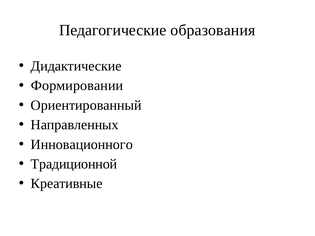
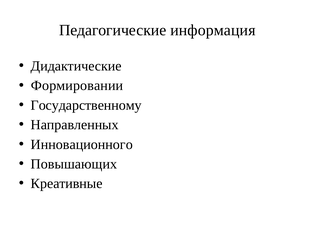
образования: образования -> информация
Ориентированный: Ориентированный -> Государственному
Традиционной: Традиционной -> Повышающих
